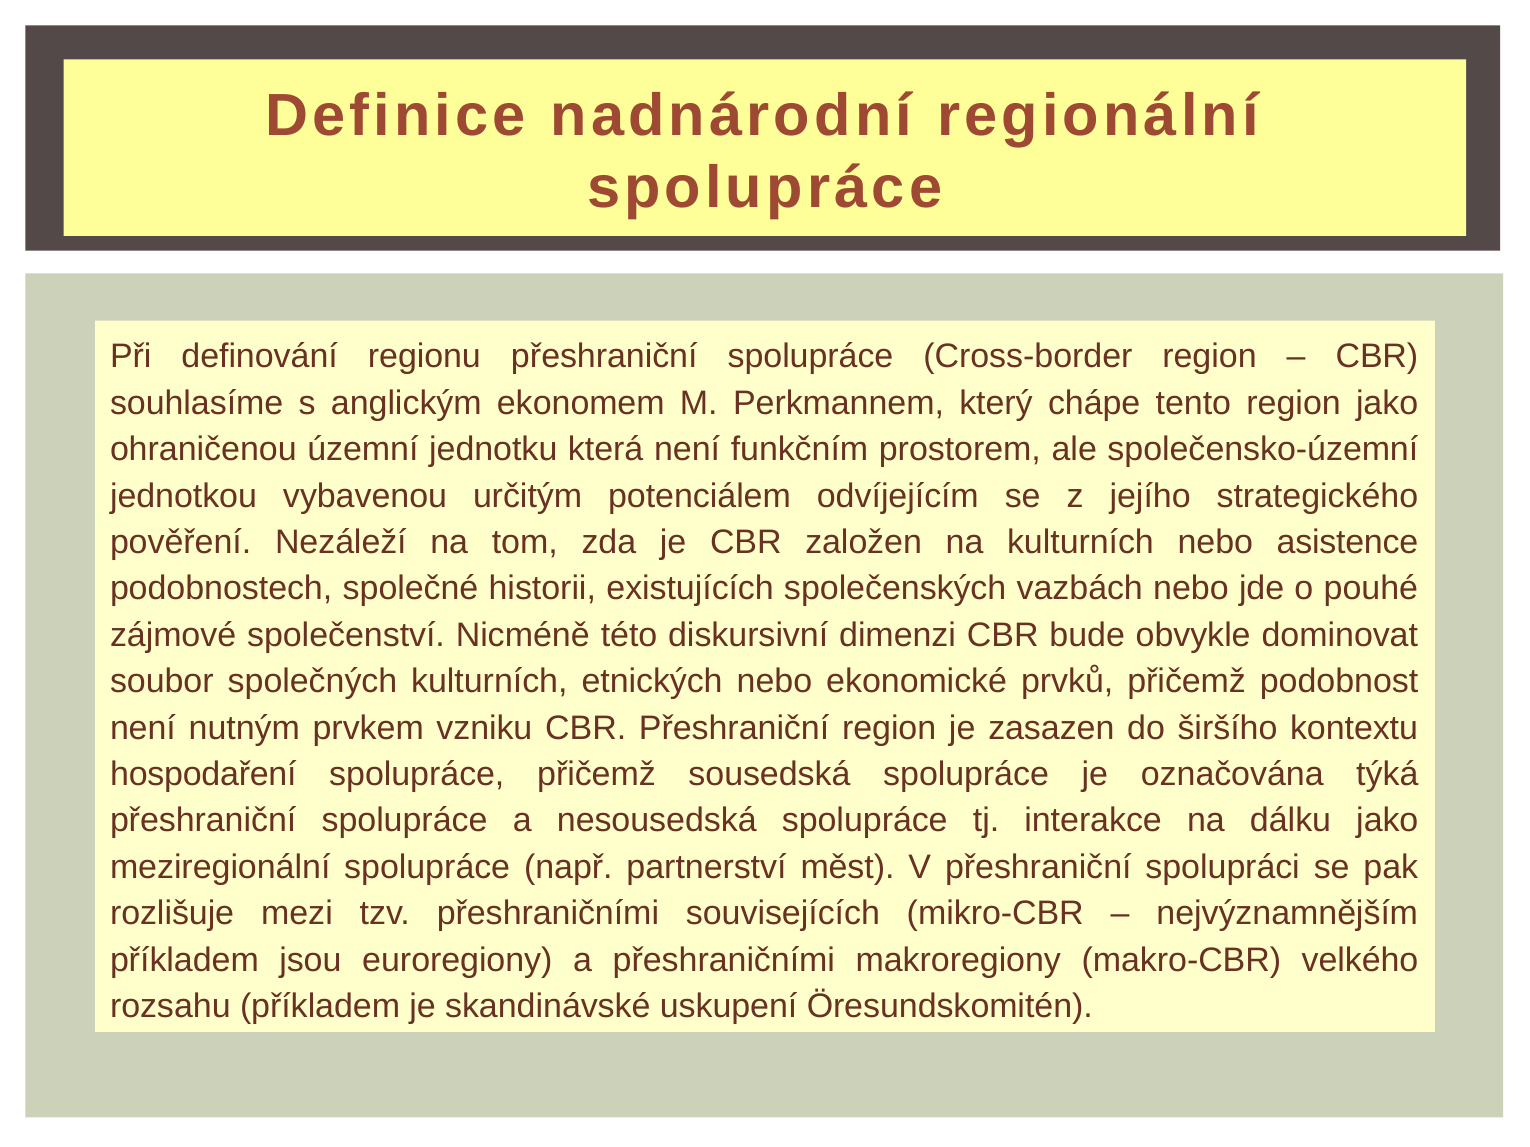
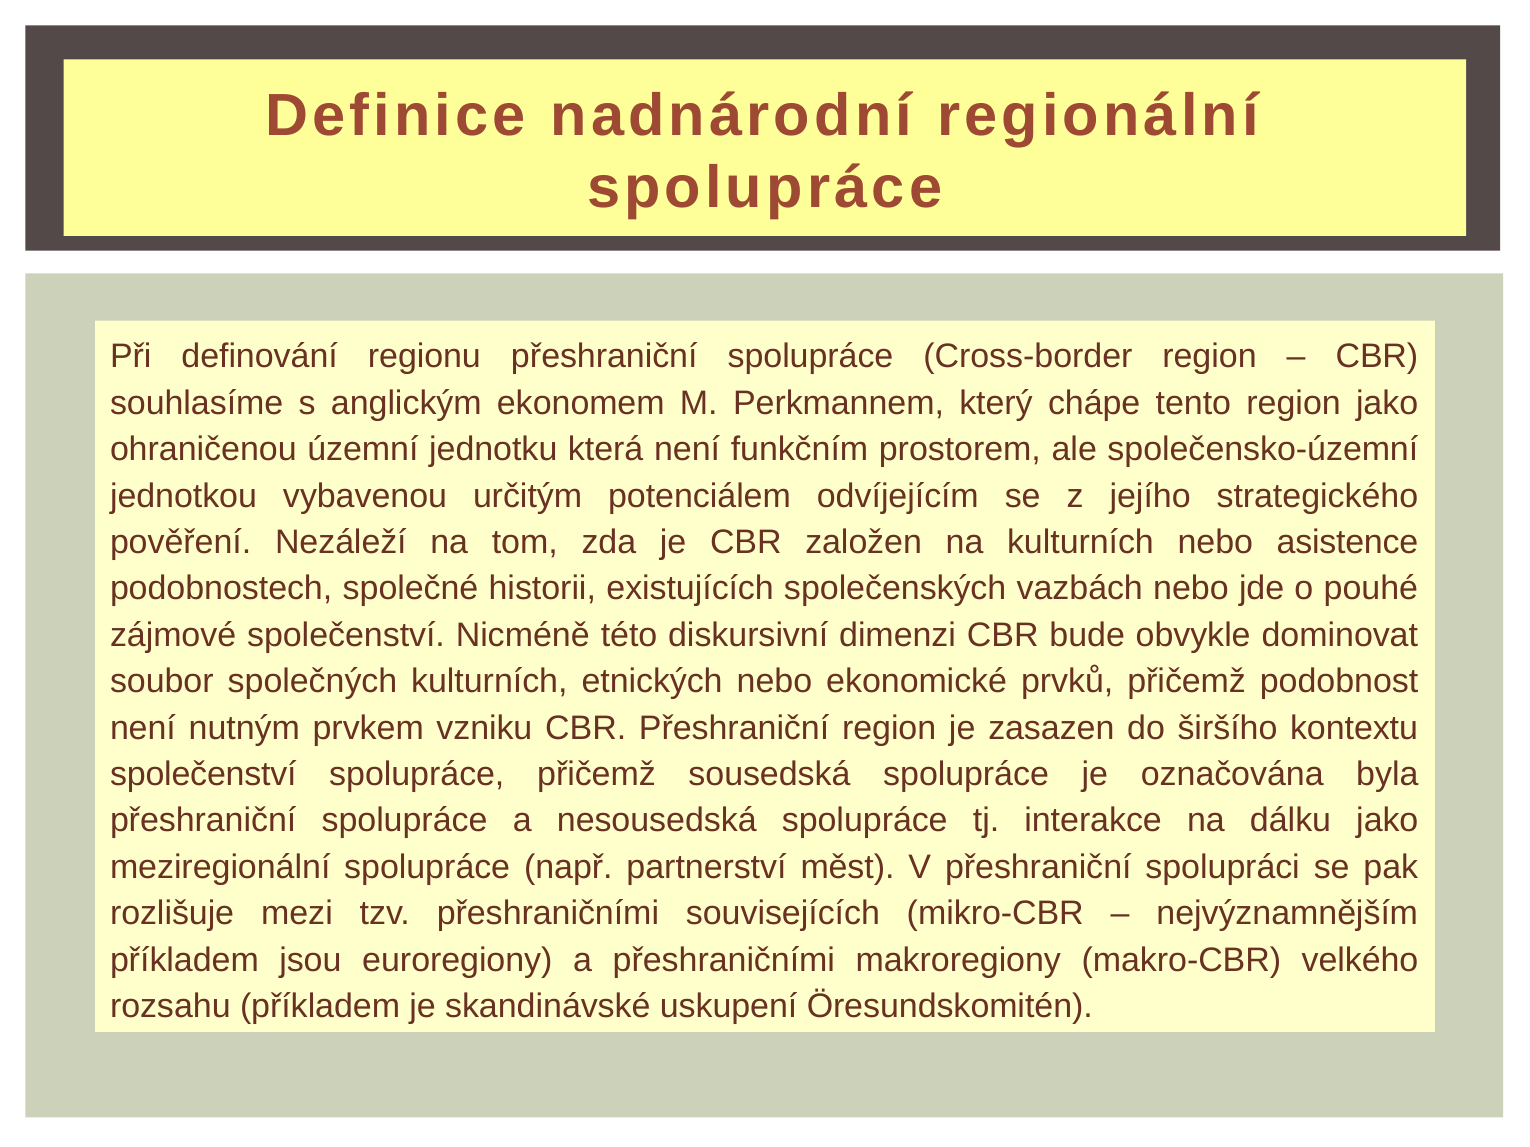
hospodaření at (203, 775): hospodaření -> společenství
týká: týká -> byla
